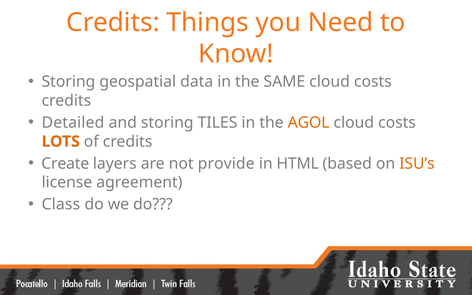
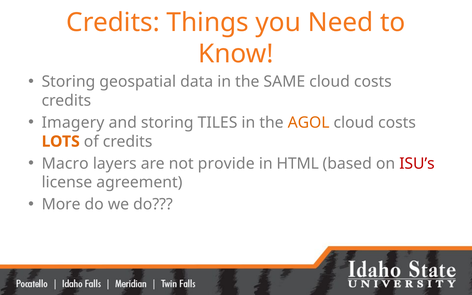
Detailed: Detailed -> Imagery
Create: Create -> Macro
ISU’s colour: orange -> red
Class: Class -> More
